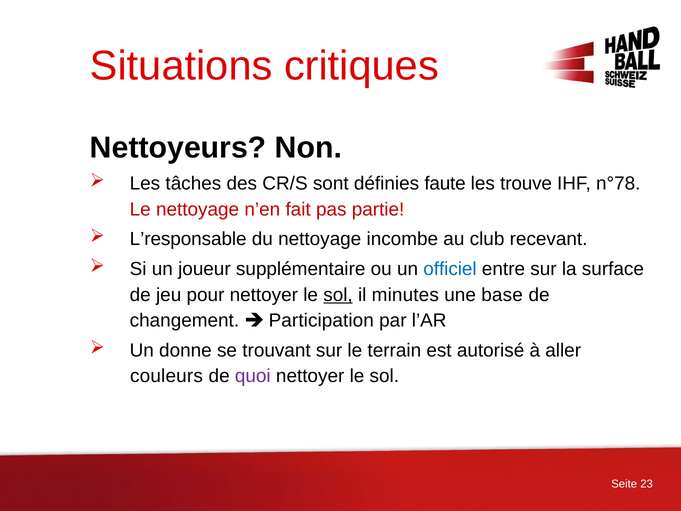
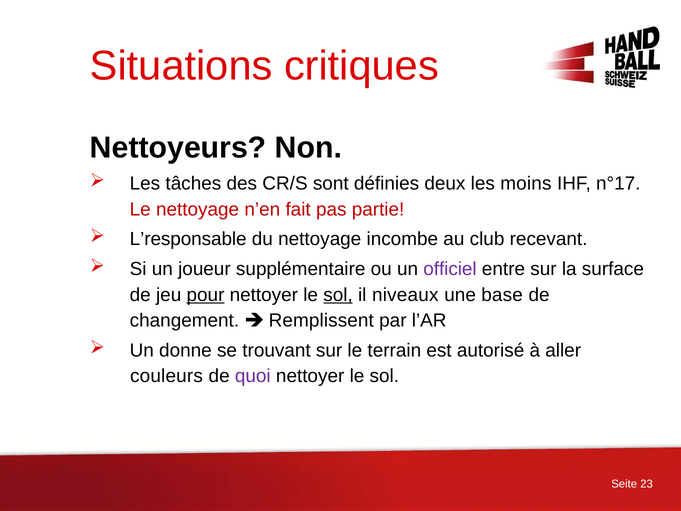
faute: faute -> deux
trouve: trouve -> moins
n°78: n°78 -> n°17
officiel colour: blue -> purple
pour underline: none -> present
minutes: minutes -> niveaux
Participation: Participation -> Remplissent
